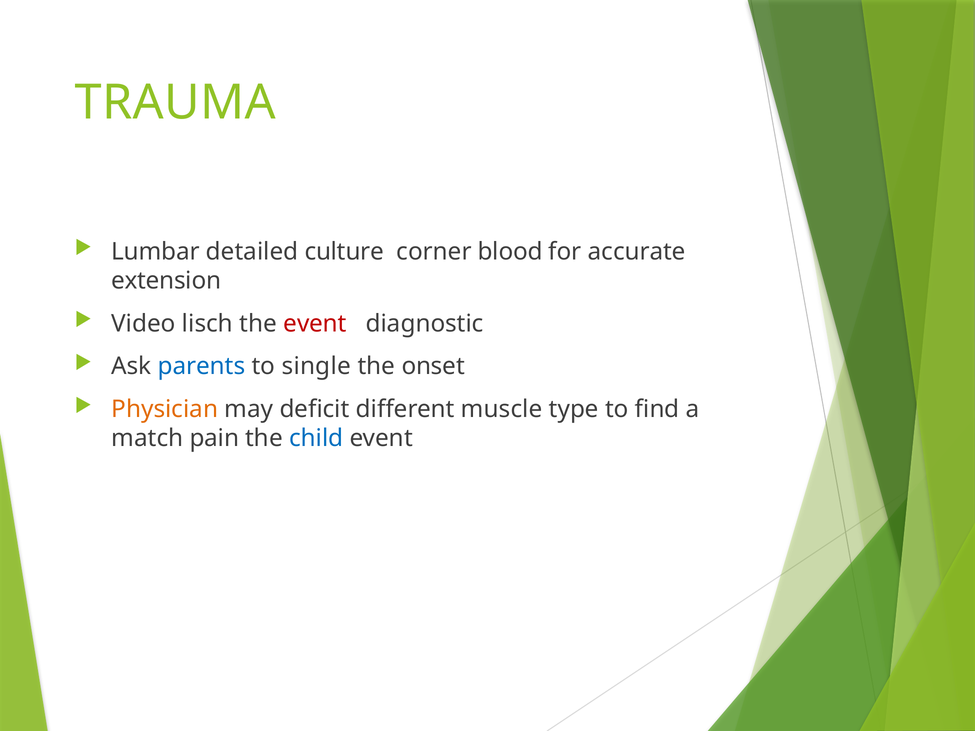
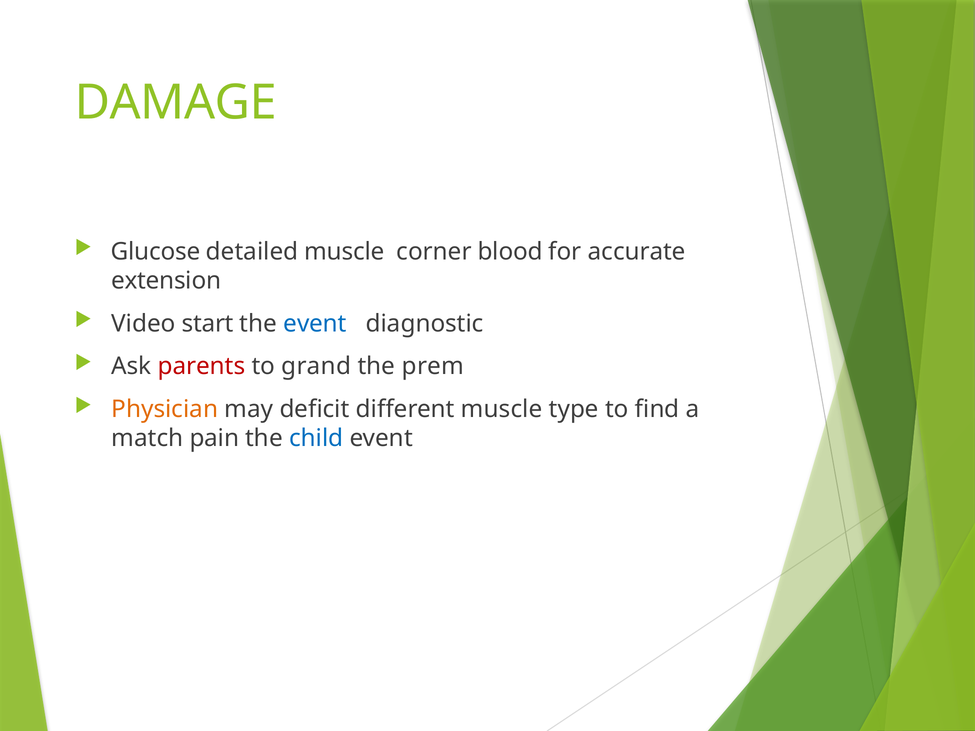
TRAUMA: TRAUMA -> DAMAGE
Lumbar: Lumbar -> Glucose
detailed culture: culture -> muscle
lisch: lisch -> start
event at (315, 324) colour: red -> blue
parents colour: blue -> red
single: single -> grand
onset: onset -> prem
